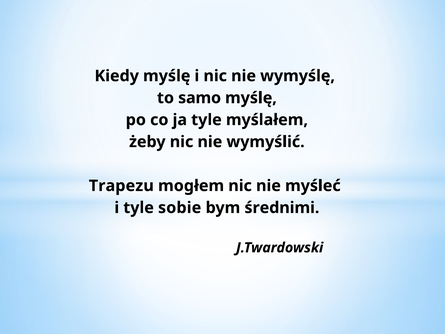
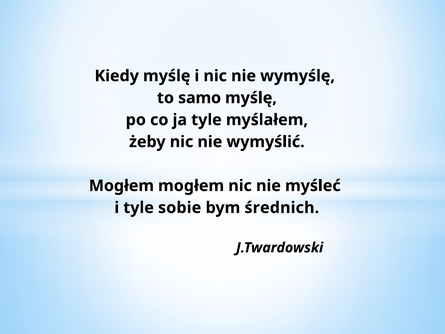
Trapezu at (121, 186): Trapezu -> Mogłem
średnimi: średnimi -> średnich
